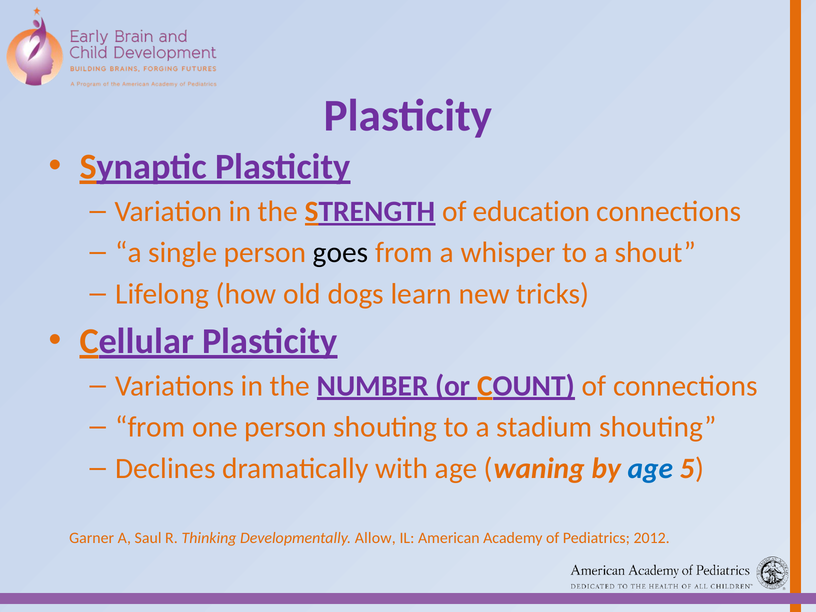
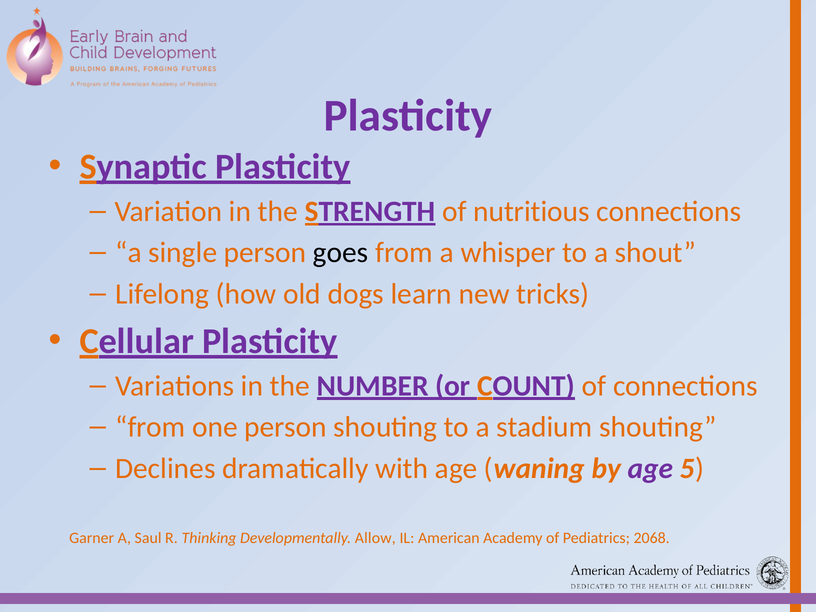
education: education -> nutritious
age at (650, 468) colour: blue -> purple
2012: 2012 -> 2068
